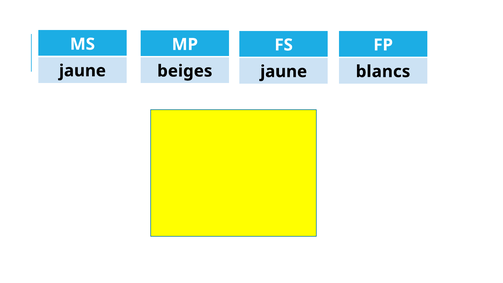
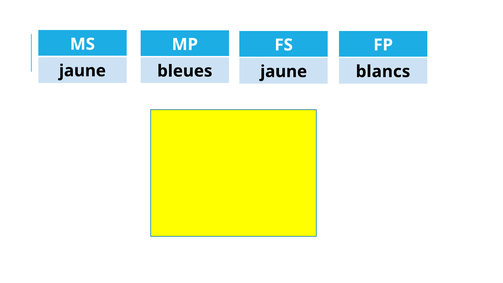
beiges: beiges -> bleues
